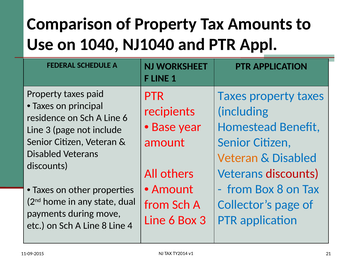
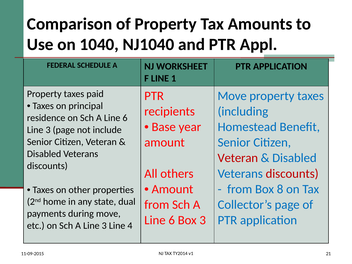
Taxes at (232, 96): Taxes -> Move
Veteran at (238, 158) colour: orange -> red
A Line 8: 8 -> 3
